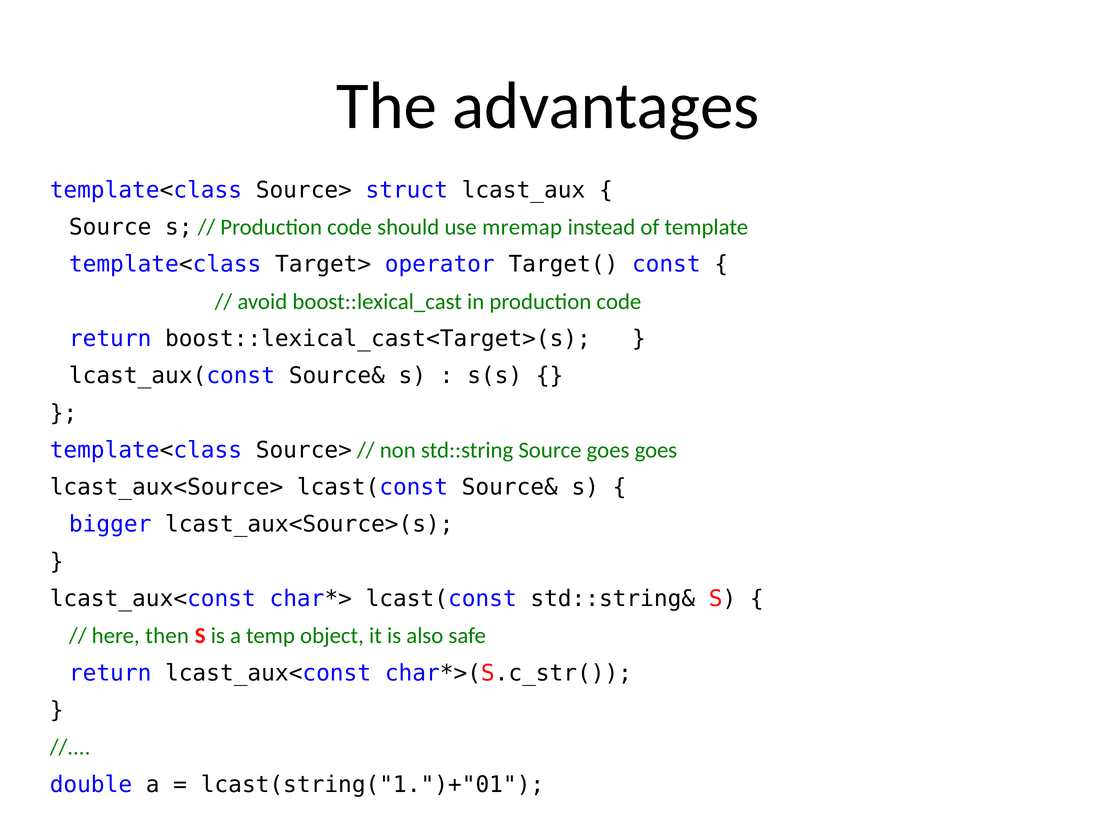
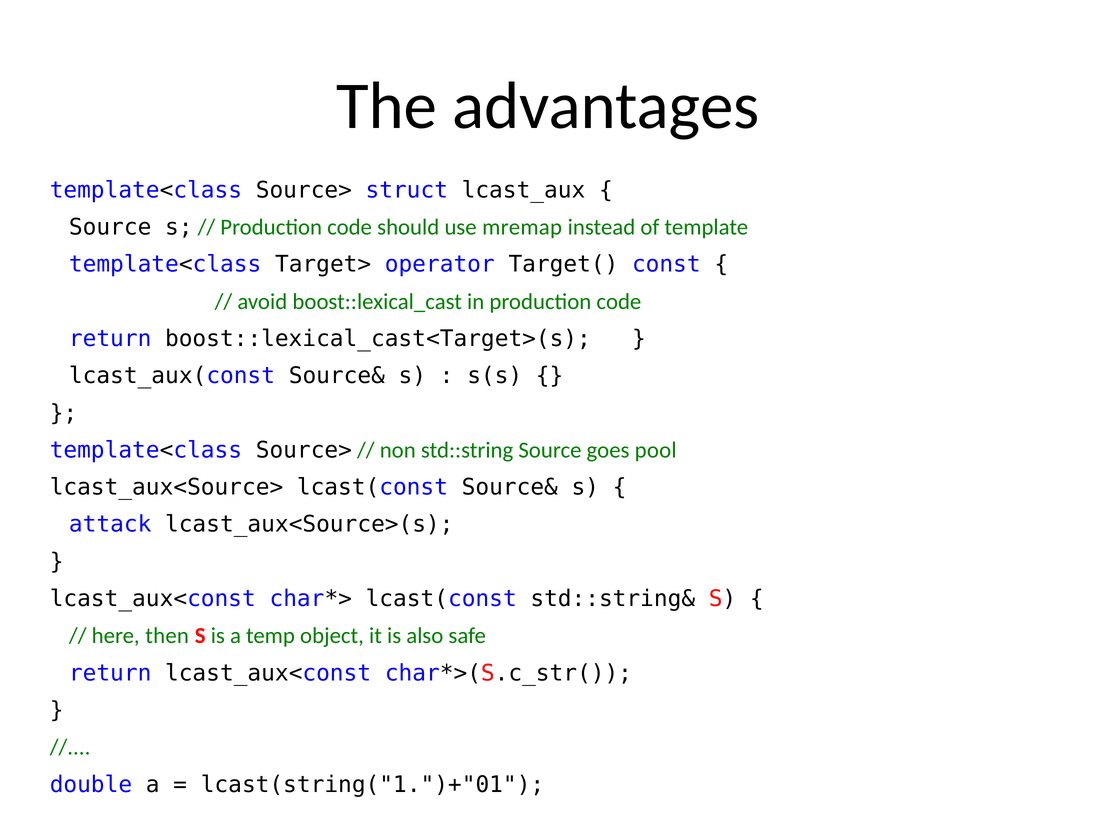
goes goes: goes -> pool
bigger: bigger -> attack
